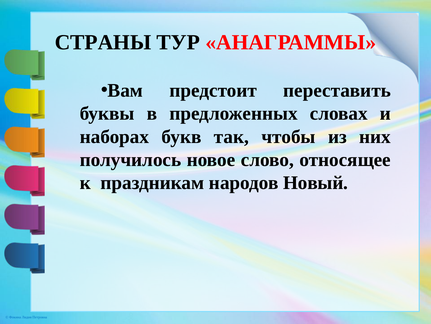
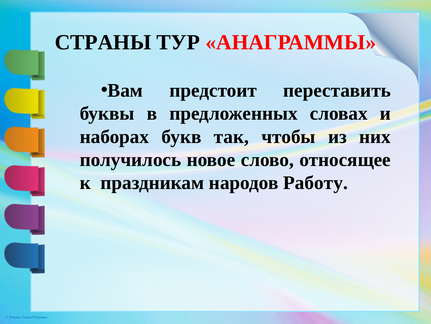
Новый: Новый -> Работу
